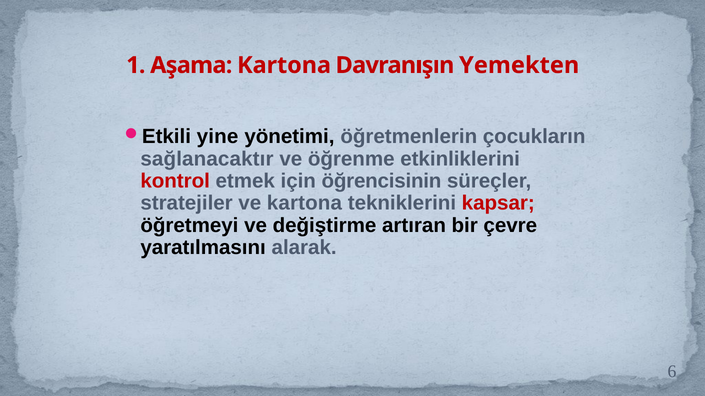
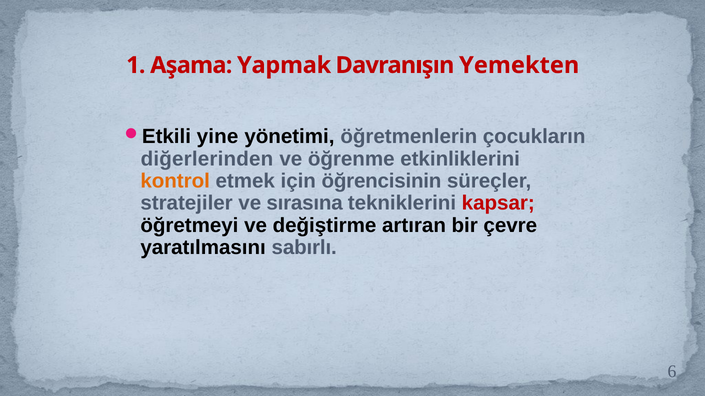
Aşama Kartona: Kartona -> Yapmak
sağlanacaktır: sağlanacaktır -> diğerlerinden
kontrol colour: red -> orange
ve kartona: kartona -> sırasına
alarak: alarak -> sabırlı
